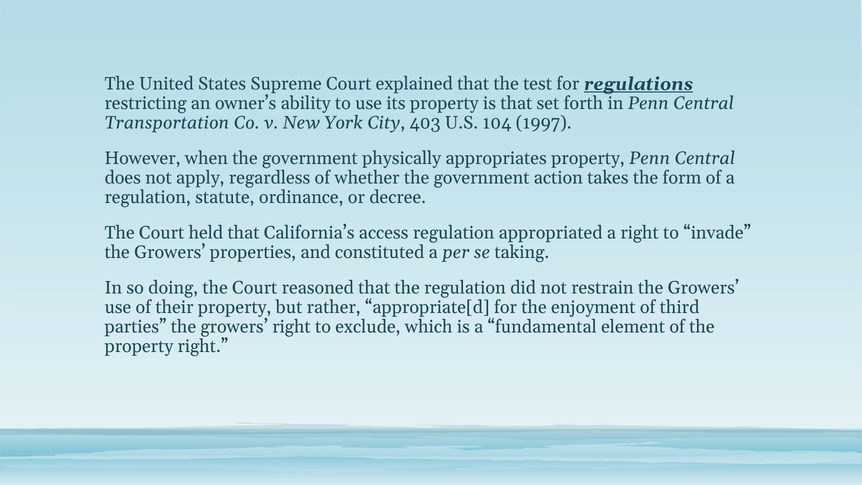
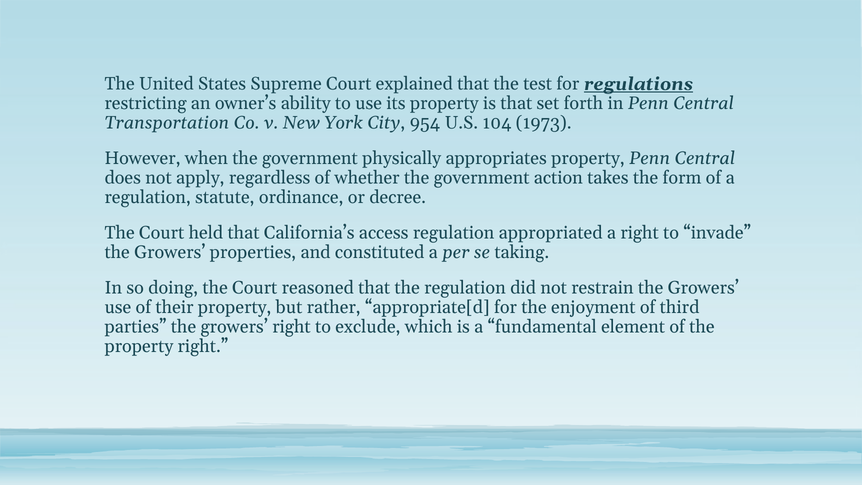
403: 403 -> 954
1997: 1997 -> 1973
